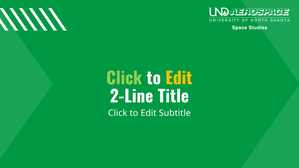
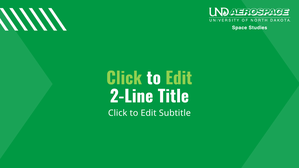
Edit at (179, 79) colour: yellow -> light green
